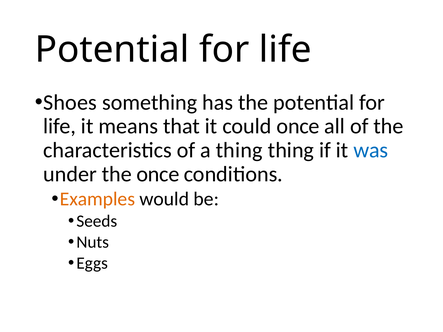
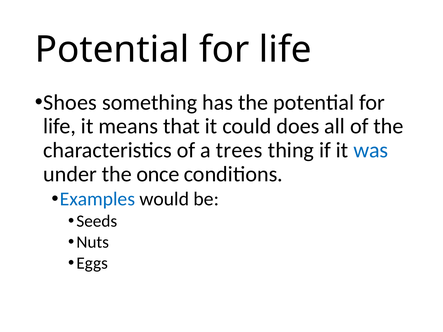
could once: once -> does
a thing: thing -> trees
Examples colour: orange -> blue
